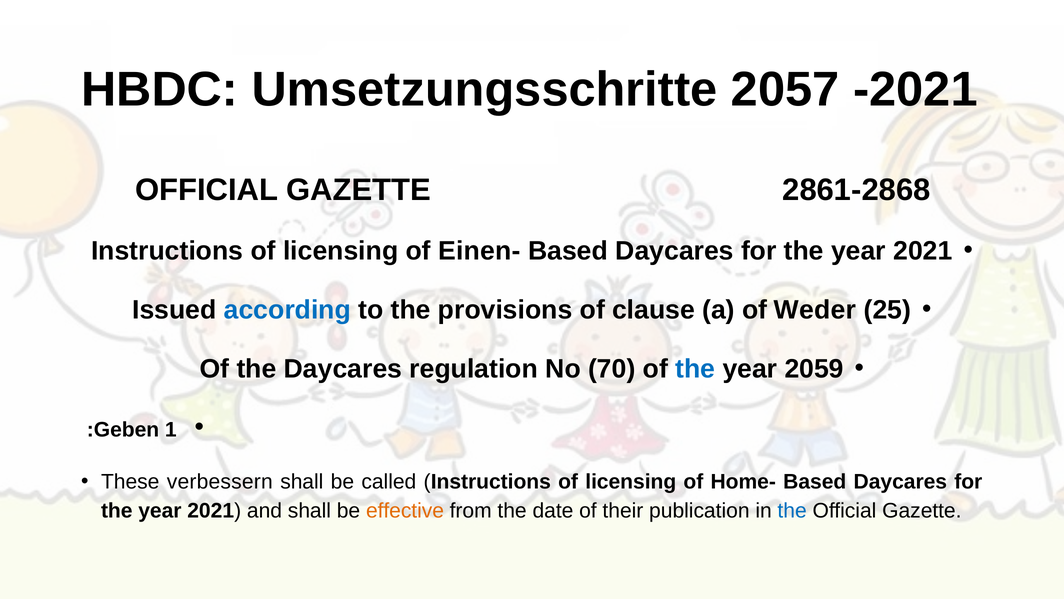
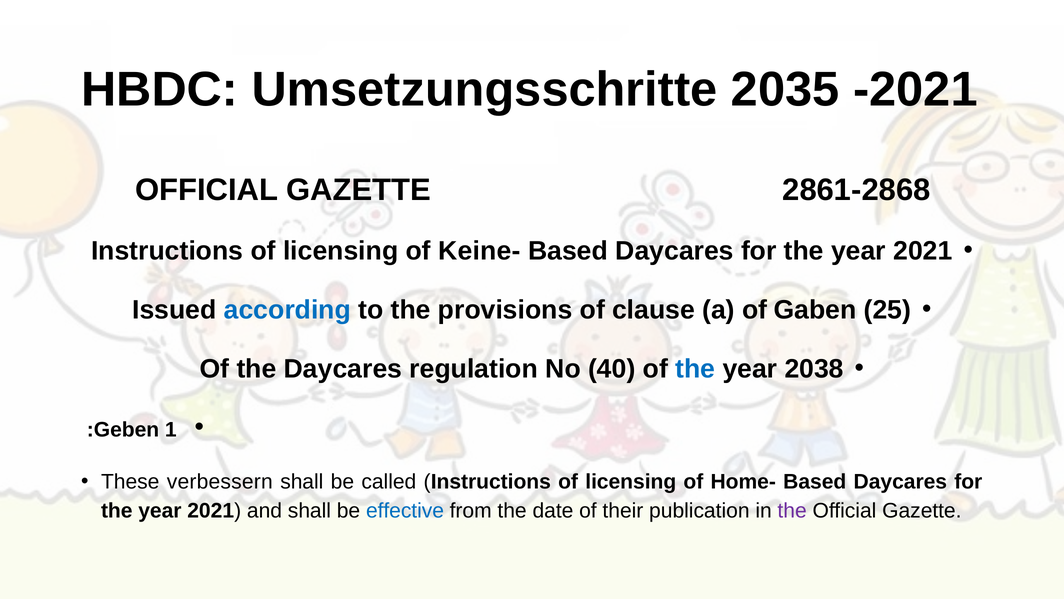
2057: 2057 -> 2035
Einen-: Einen- -> Keine-
Weder: Weder -> Gaben
70: 70 -> 40
2059: 2059 -> 2038
effective colour: orange -> blue
the at (792, 511) colour: blue -> purple
